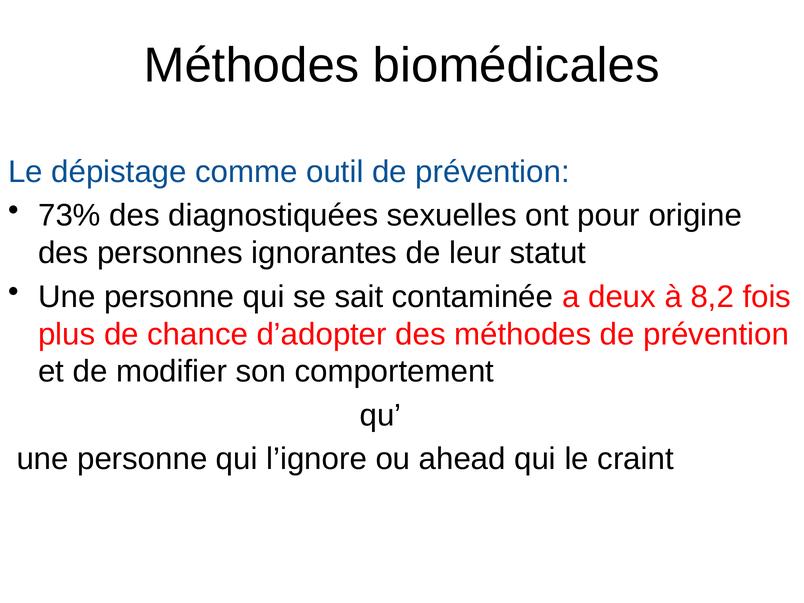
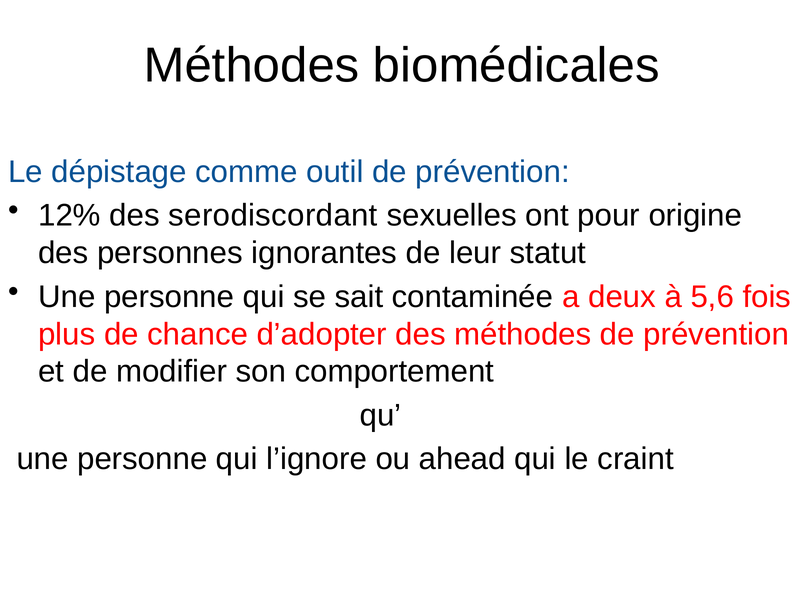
73%: 73% -> 12%
diagnostiquées: diagnostiquées -> serodiscordant
8,2: 8,2 -> 5,6
